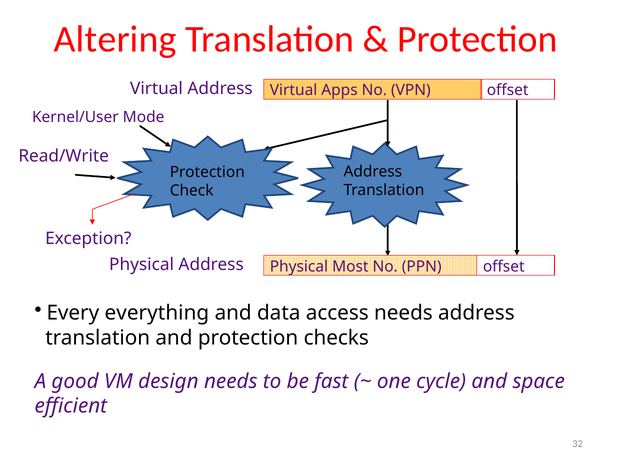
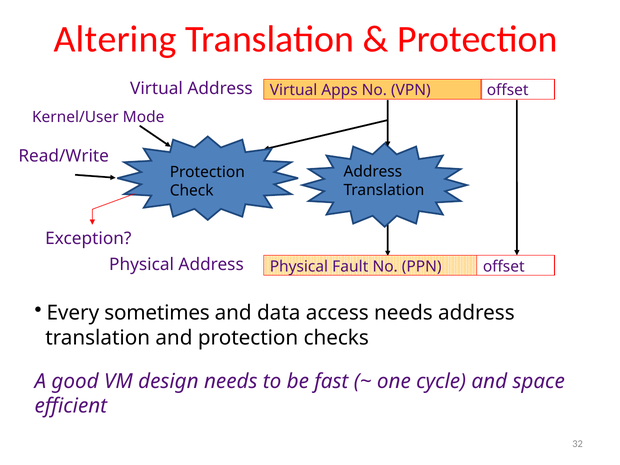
Most: Most -> Fault
everything: everything -> sometimes
